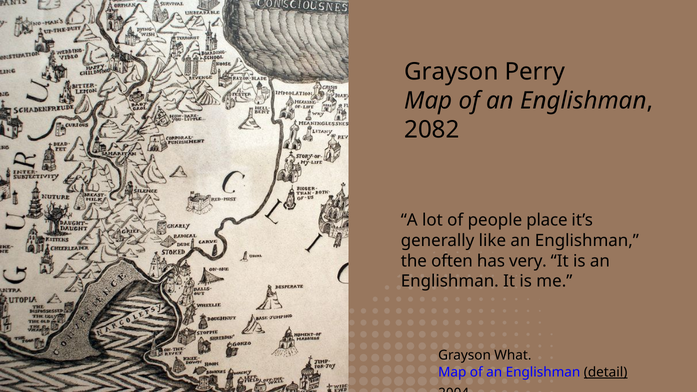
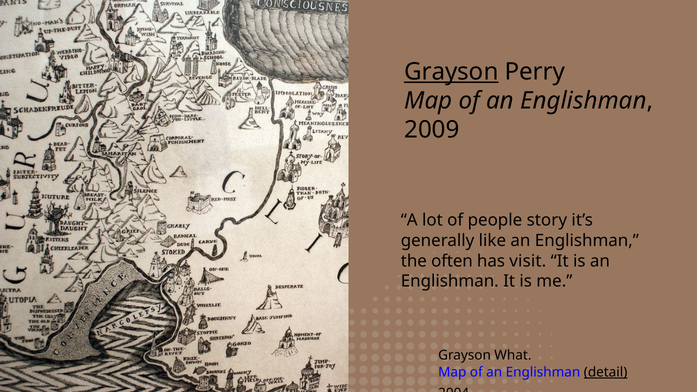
Grayson at (451, 72) underline: none -> present
2082: 2082 -> 2009
place: place -> story
very: very -> visit
